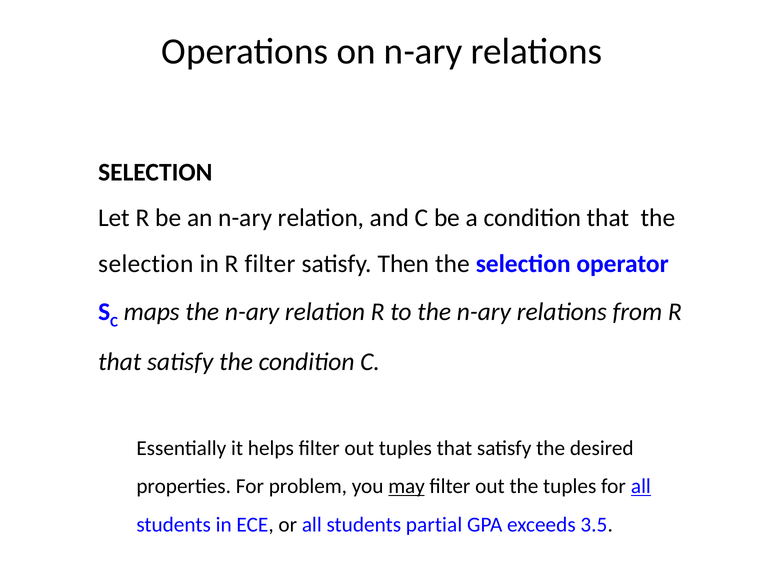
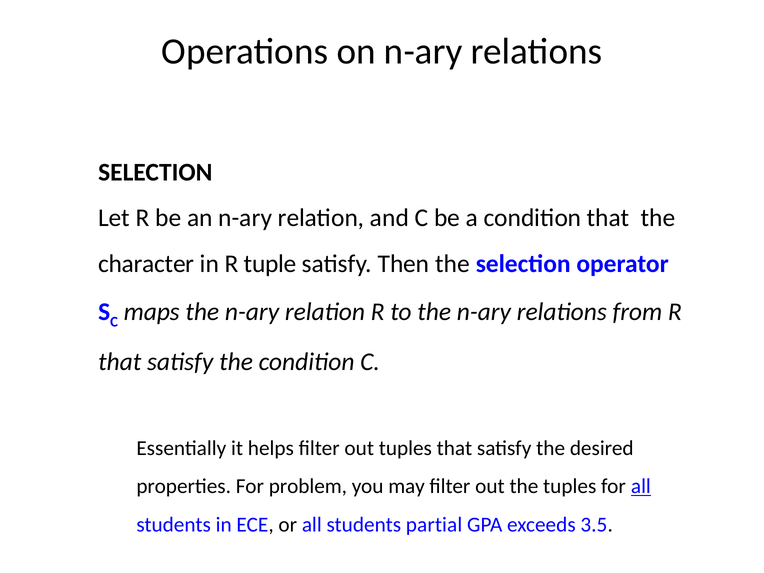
selection at (146, 264): selection -> character
R filter: filter -> tuple
may underline: present -> none
